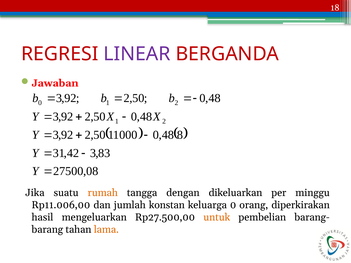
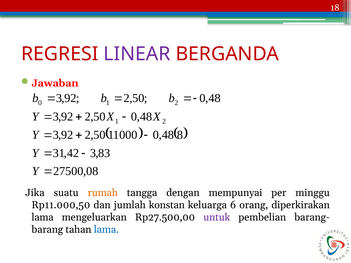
dikeluarkan: dikeluarkan -> mempunyai
Rp11.006,00: Rp11.006,00 -> Rp11.000,50
keluarga 0: 0 -> 6
hasil at (42, 217): hasil -> lama
untuk colour: orange -> purple
lama at (106, 230) colour: orange -> blue
